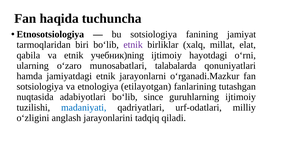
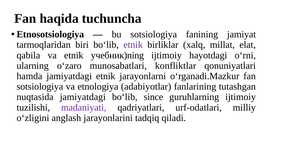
talabalarda: talabalarda -> konfliktlar
etilayotgan: etilayotgan -> adabiyotlar
nuqtasida adabiyotlari: adabiyotlari -> jamiyatdagi
madaniyati colour: blue -> purple
